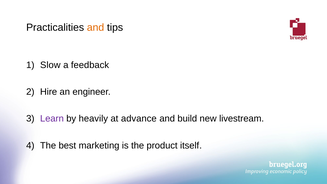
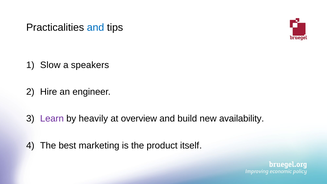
and at (96, 28) colour: orange -> blue
feedback: feedback -> speakers
advance: advance -> overview
livestream: livestream -> availability
